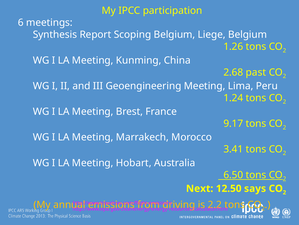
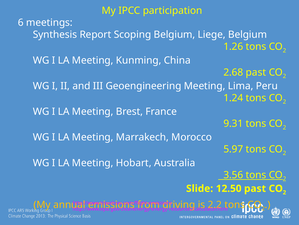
9.17: 9.17 -> 9.31
3.41: 3.41 -> 5.97
6.50: 6.50 -> 3.56
Next: Next -> Slide
12.50 says: says -> past
